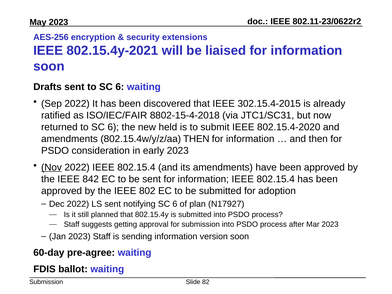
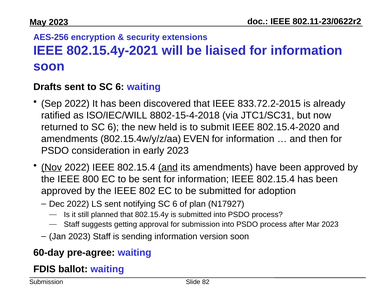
302.15.4-2015: 302.15.4-2015 -> 833.72.2-2015
ISO/IEC/FAIR: ISO/IEC/FAIR -> ISO/IEC/WILL
802.15.4w/y/z/aa THEN: THEN -> EVEN
and at (168, 167) underline: none -> present
842: 842 -> 800
